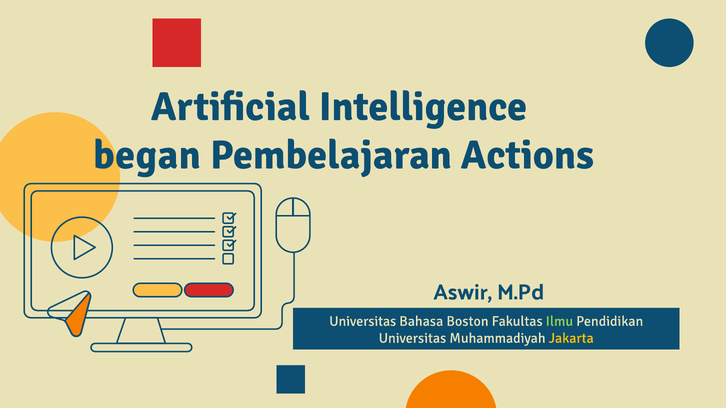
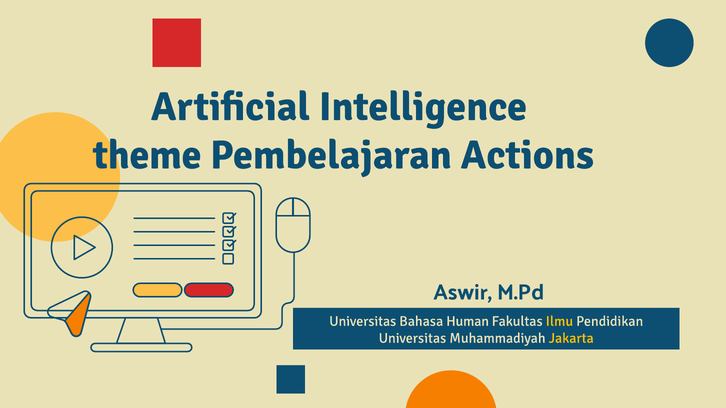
began: began -> theme
Boston: Boston -> Human
Ilmu colour: light green -> yellow
